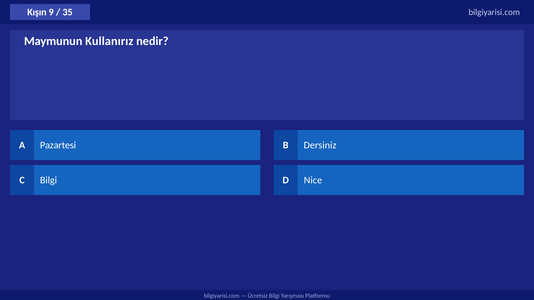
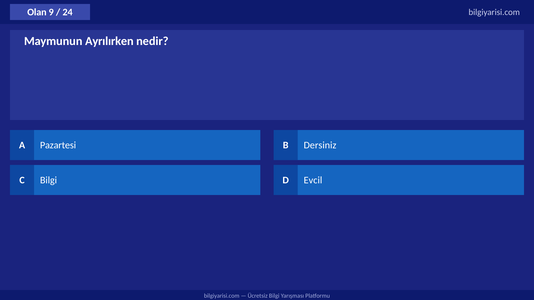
Kışın: Kışın -> Olan
35: 35 -> 24
Kullanırız: Kullanırız -> Ayrılırken
Nice: Nice -> Evcil
